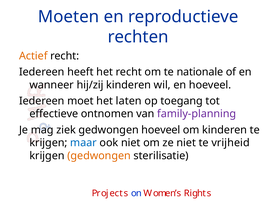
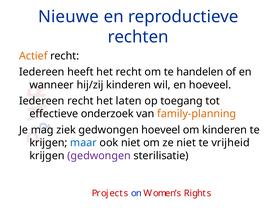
Moeten: Moeten -> Nieuwe
nationale: nationale -> handelen
Iedereen moet: moet -> recht
ontnomen: ontnomen -> onderzoek
family-planning colour: purple -> orange
gedwongen at (99, 156) colour: orange -> purple
